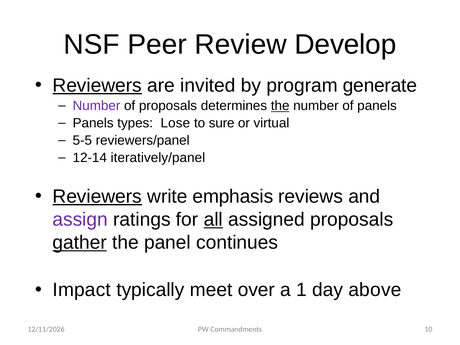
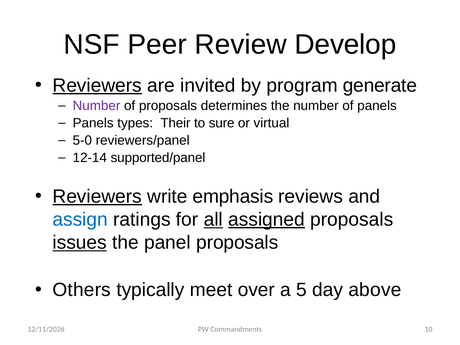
the at (280, 106) underline: present -> none
Lose: Lose -> Their
5-5: 5-5 -> 5-0
iteratively/panel: iteratively/panel -> supported/panel
assign colour: purple -> blue
assigned underline: none -> present
gather: gather -> issues
panel continues: continues -> proposals
Impact: Impact -> Others
1: 1 -> 5
